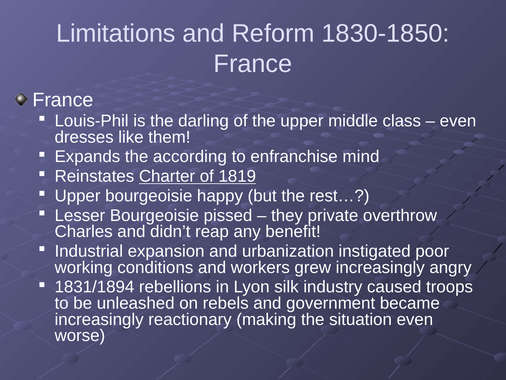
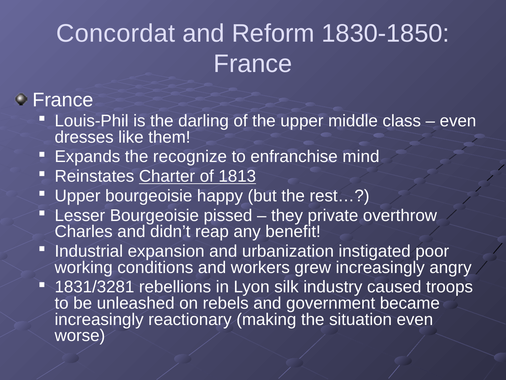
Limitations: Limitations -> Concordat
according: according -> recognize
1819: 1819 -> 1813
1831/1894: 1831/1894 -> 1831/3281
